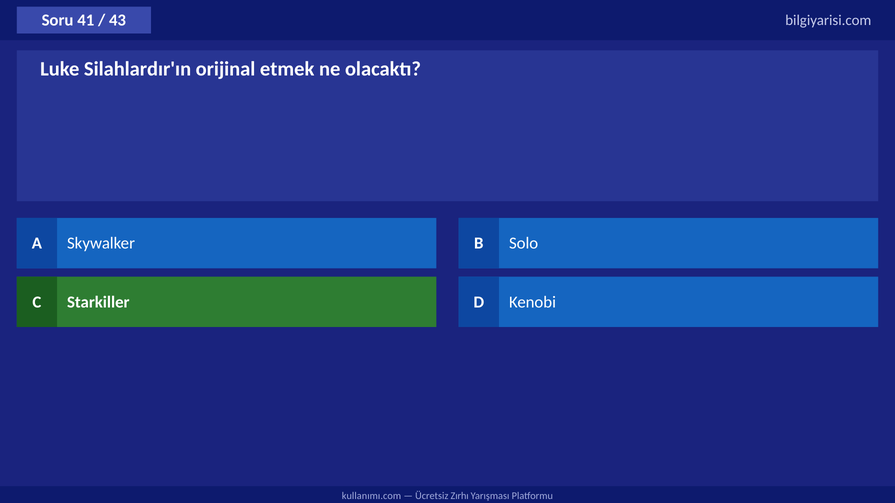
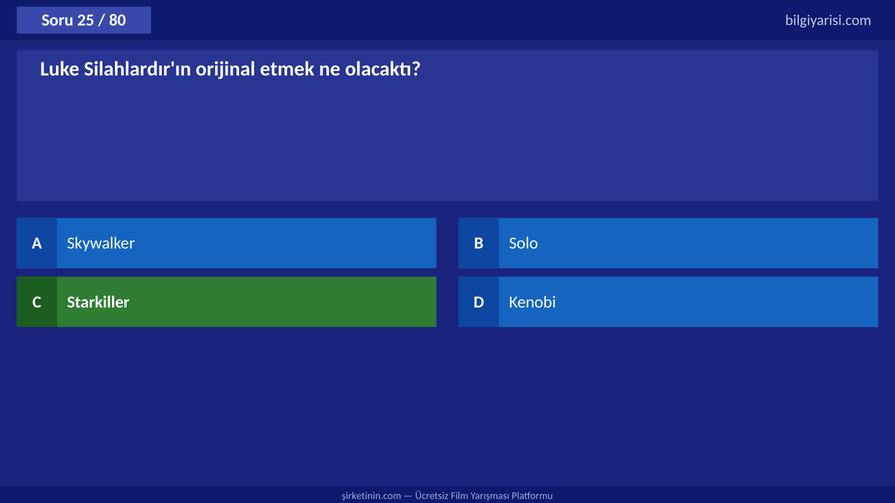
41: 41 -> 25
43: 43 -> 80
kullanımı.com: kullanımı.com -> şirketinin.com
Zırhı: Zırhı -> Film
